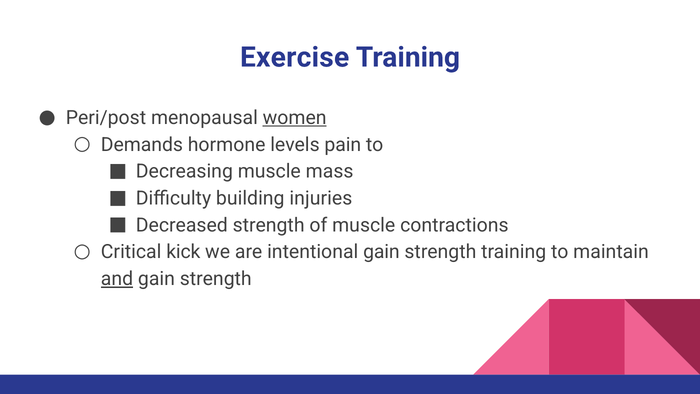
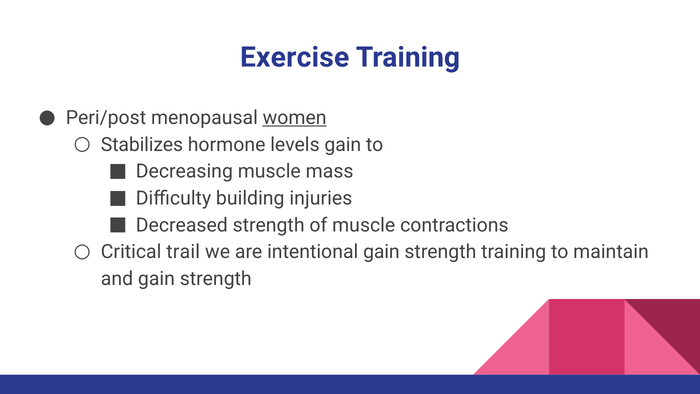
Demands: Demands -> Stabilizes
levels pain: pain -> gain
kick: kick -> trail
and underline: present -> none
